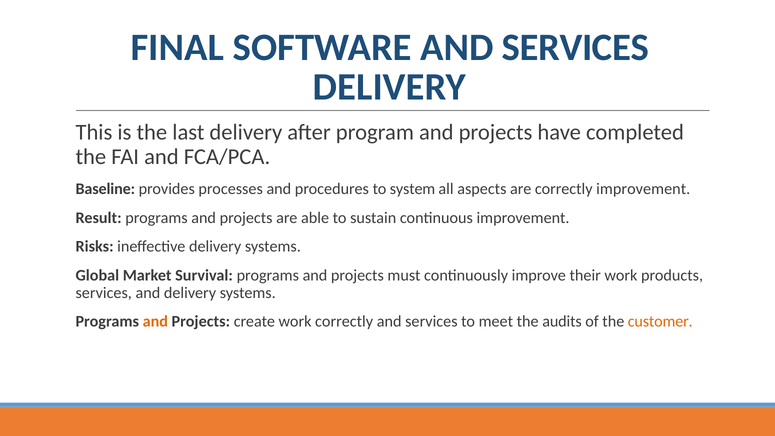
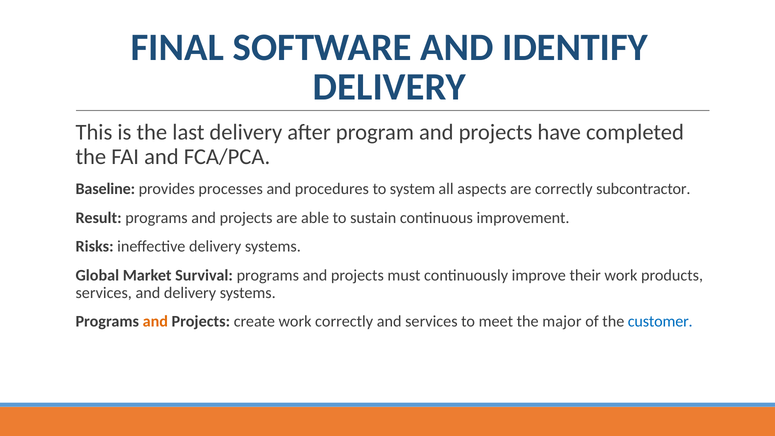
SOFTWARE AND SERVICES: SERVICES -> IDENTIFY
correctly improvement: improvement -> subcontractor
audits: audits -> major
customer colour: orange -> blue
